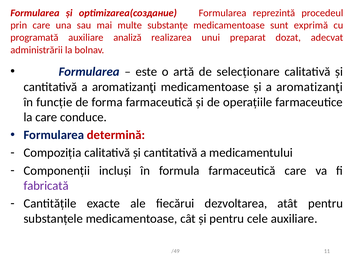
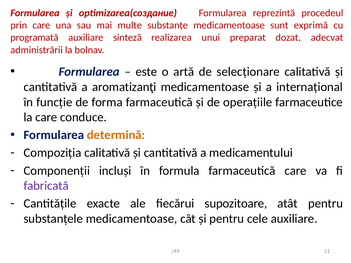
analiză: analiză -> sinteză
și a aromatizanţi: aromatizanţi -> internațional
determină colour: red -> orange
dezvoltarea: dezvoltarea -> supozitoare
